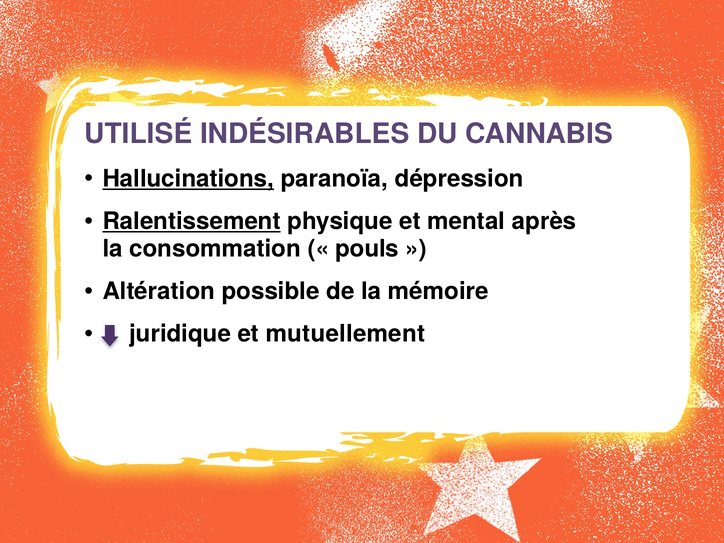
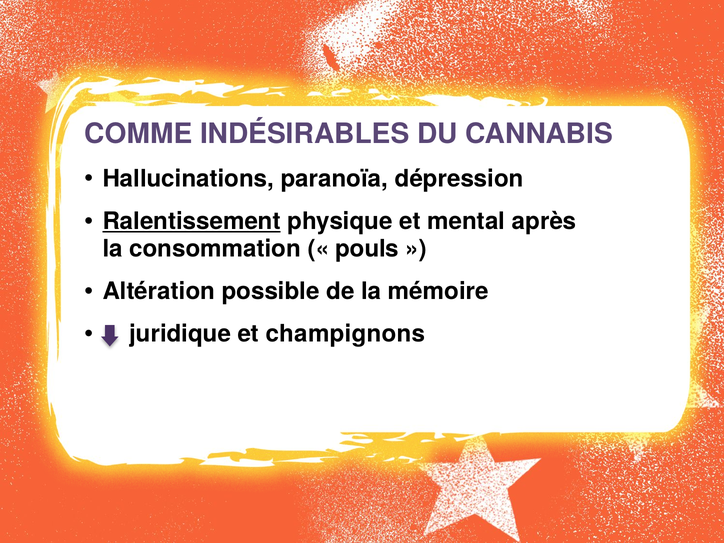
UTILISÉ: UTILISÉ -> COMME
Hallucinations underline: present -> none
mutuellement: mutuellement -> champignons
